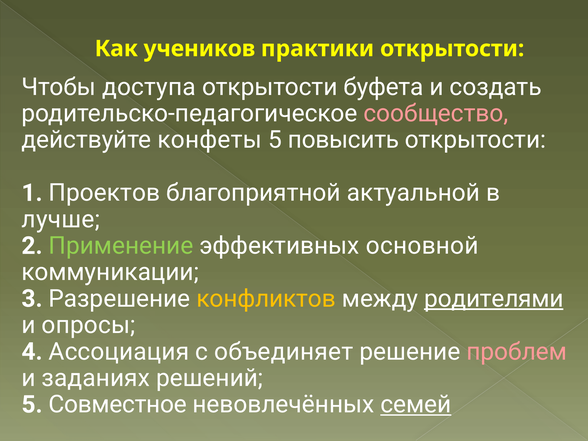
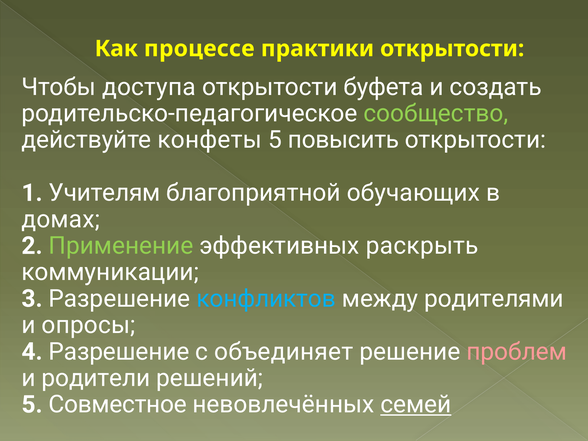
учеников: учеников -> процессе
сообщество colour: pink -> light green
Проектов: Проектов -> Учителям
актуальной: актуальной -> обучающих
лучше: лучше -> домах
основной: основной -> раскрыть
конфликтов colour: yellow -> light blue
родителями underline: present -> none
4 Ассоциация: Ассоциация -> Разрешение
заданиях: заданиях -> родители
